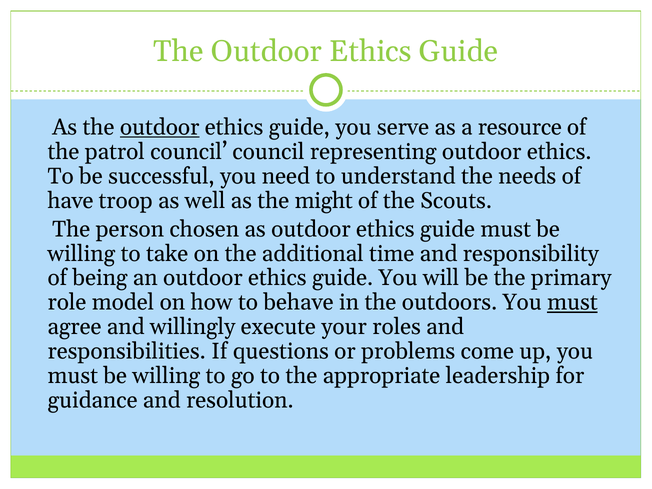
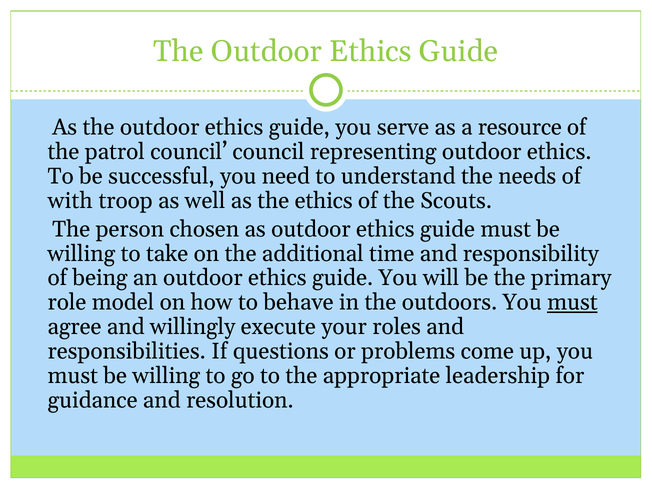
outdoor at (160, 127) underline: present -> none
have: have -> with
the might: might -> ethics
